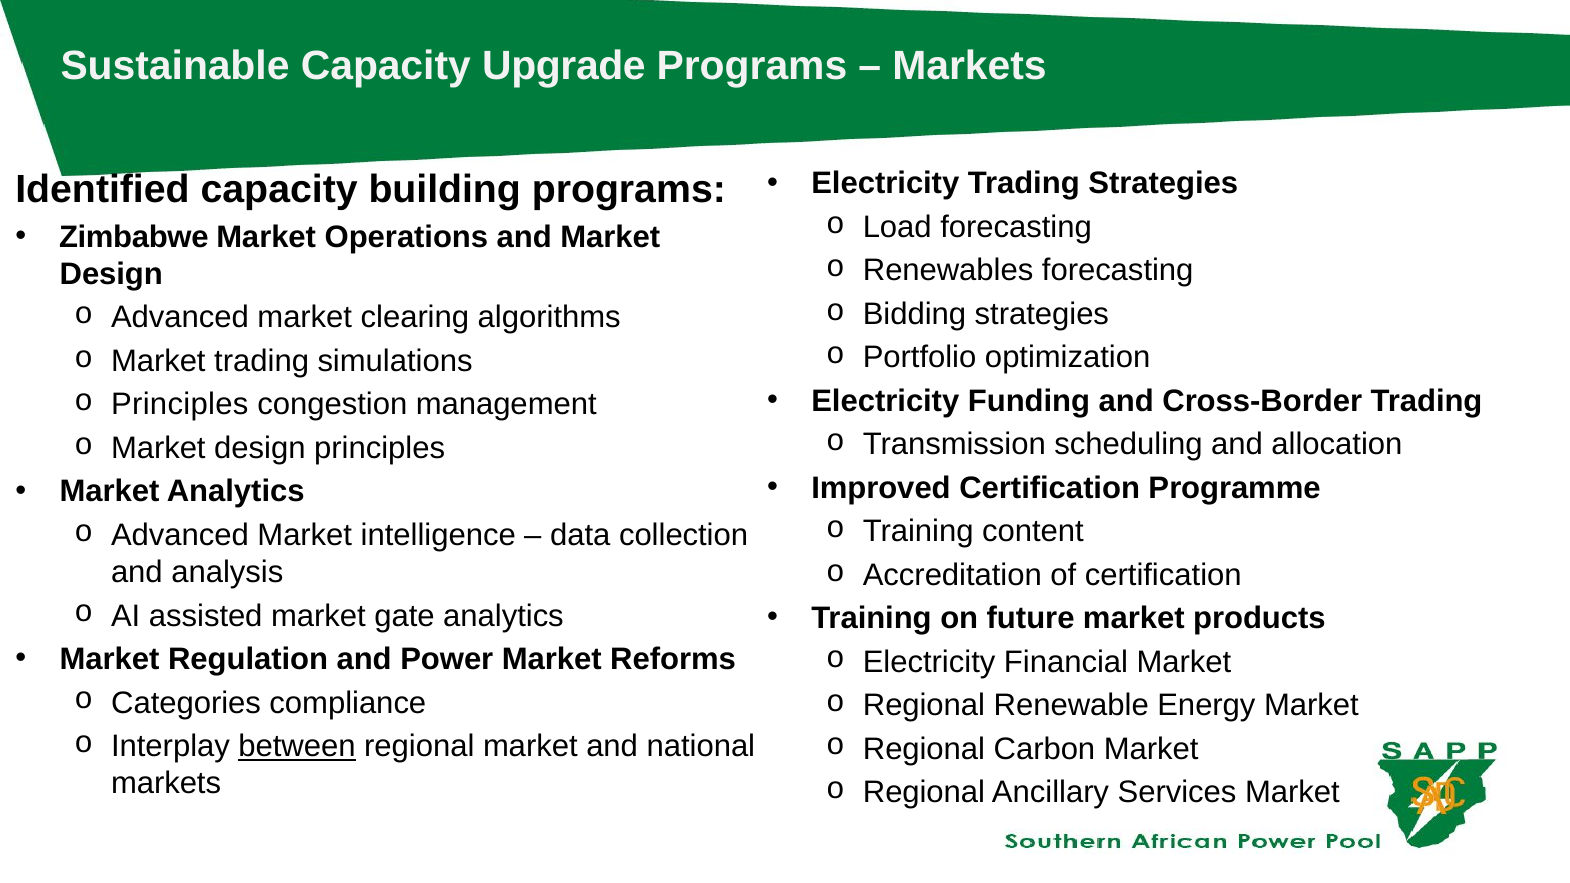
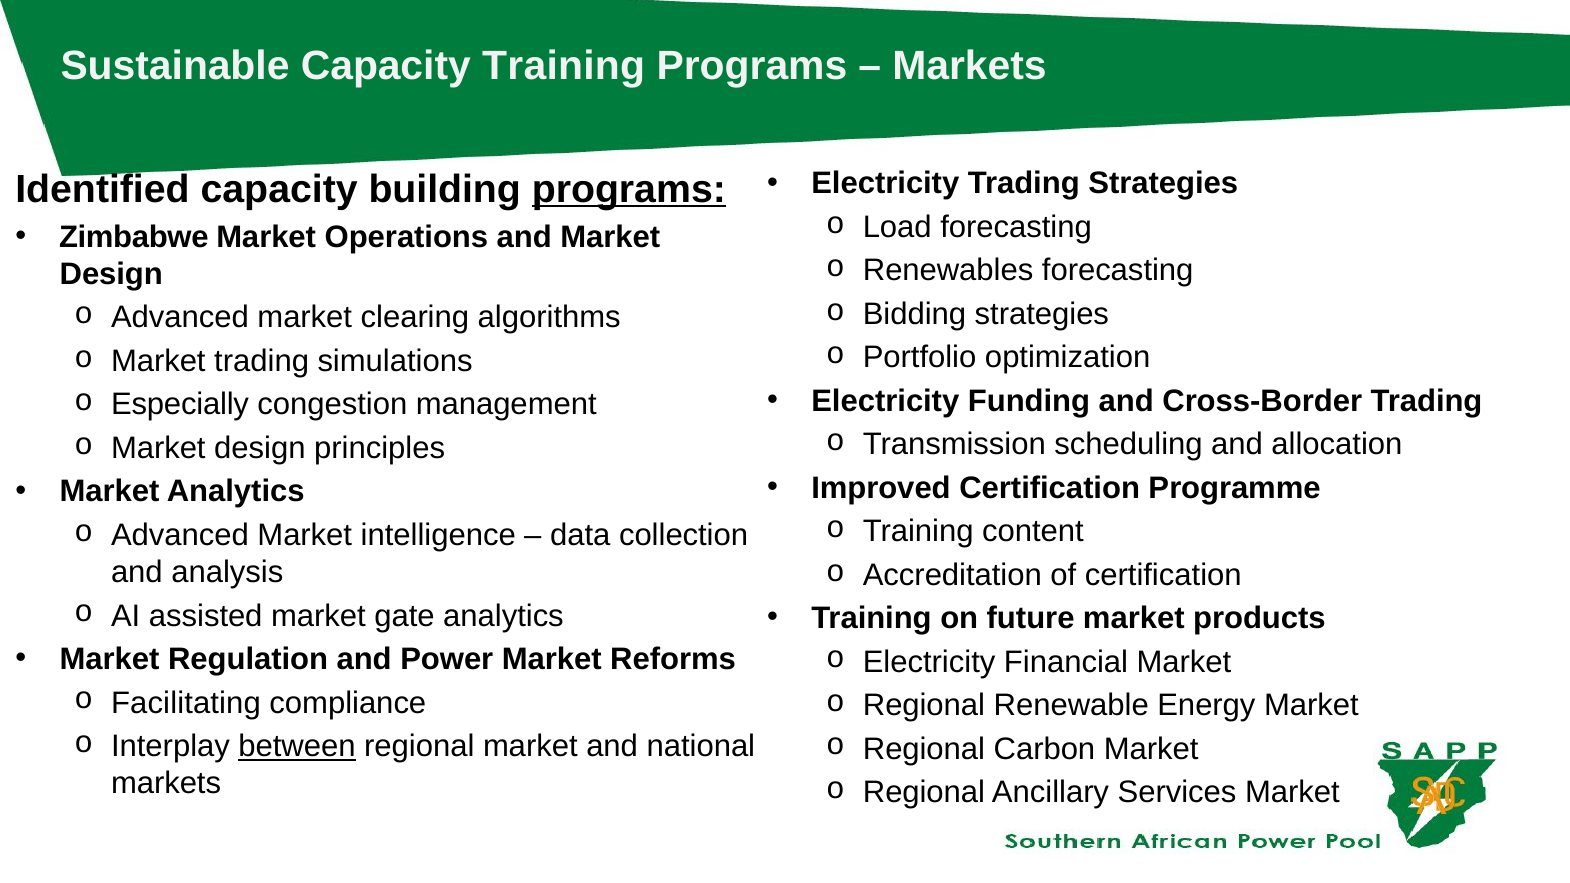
Capacity Upgrade: Upgrade -> Training
programs at (629, 189) underline: none -> present
Principles at (180, 405): Principles -> Especially
Categories: Categories -> Facilitating
